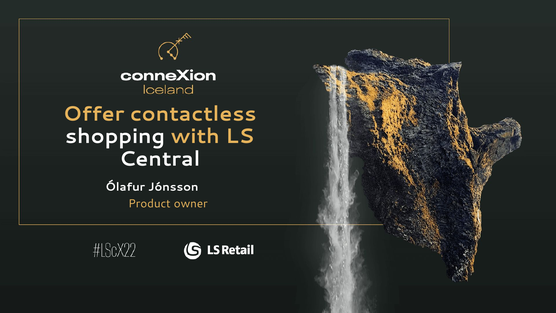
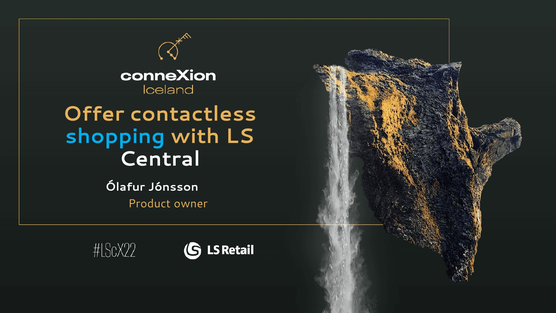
shopping colour: white -> light blue
